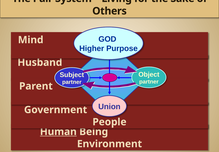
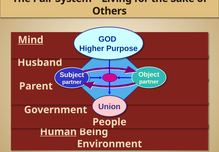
Mind underline: none -> present
